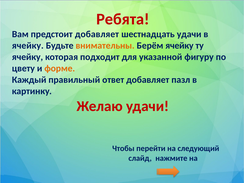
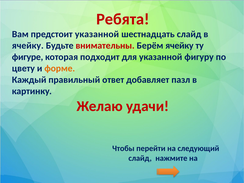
предстоит добавляет: добавляет -> указанной
шестнадцать удачи: удачи -> слайд
внимательны colour: orange -> red
ячейку at (27, 57): ячейку -> фигуре
